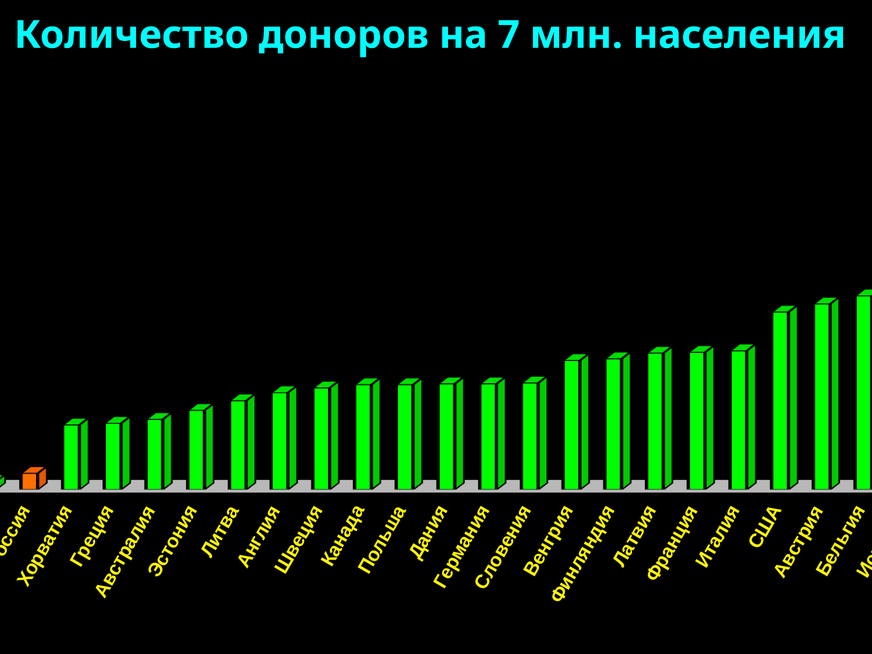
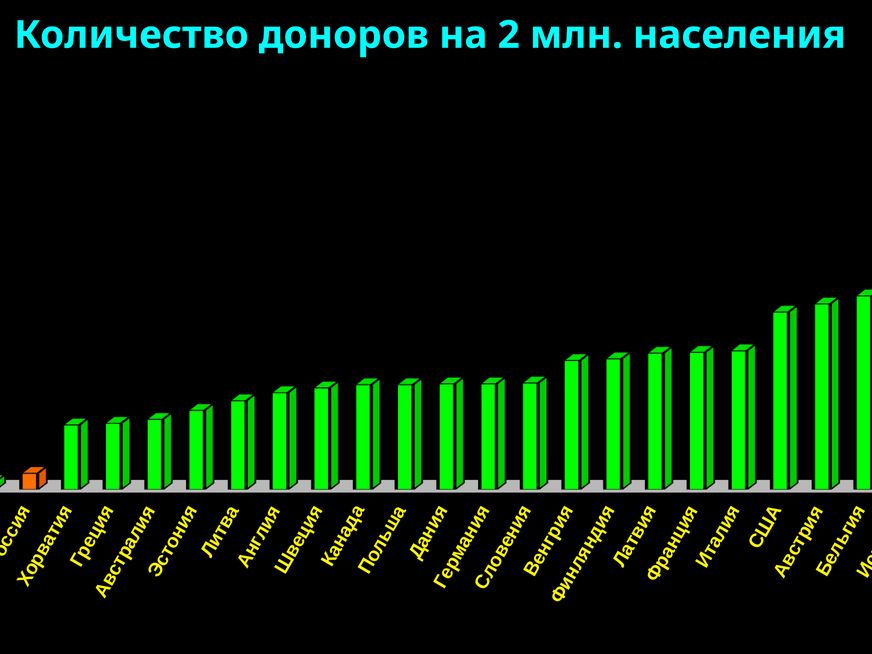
7: 7 -> 2
